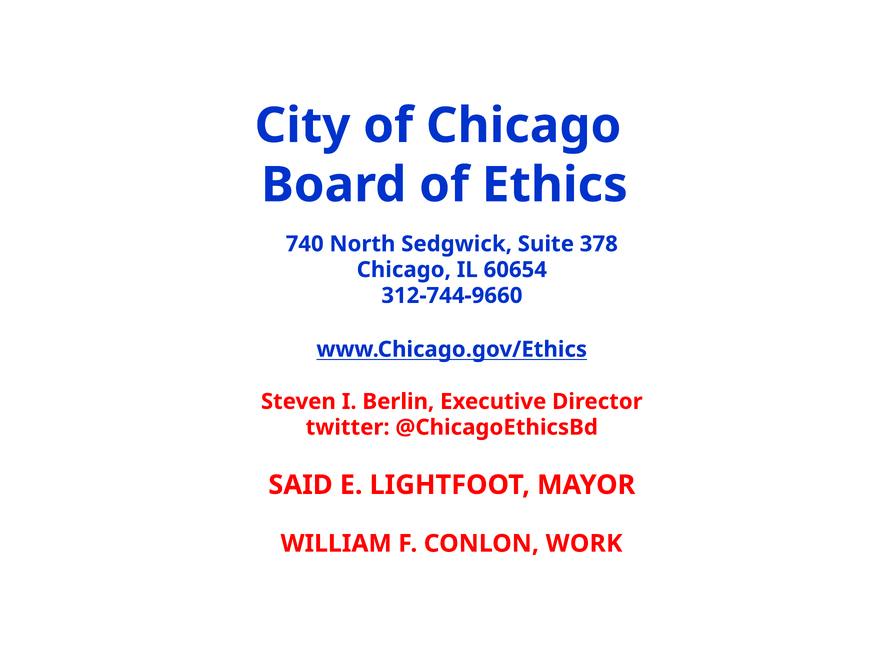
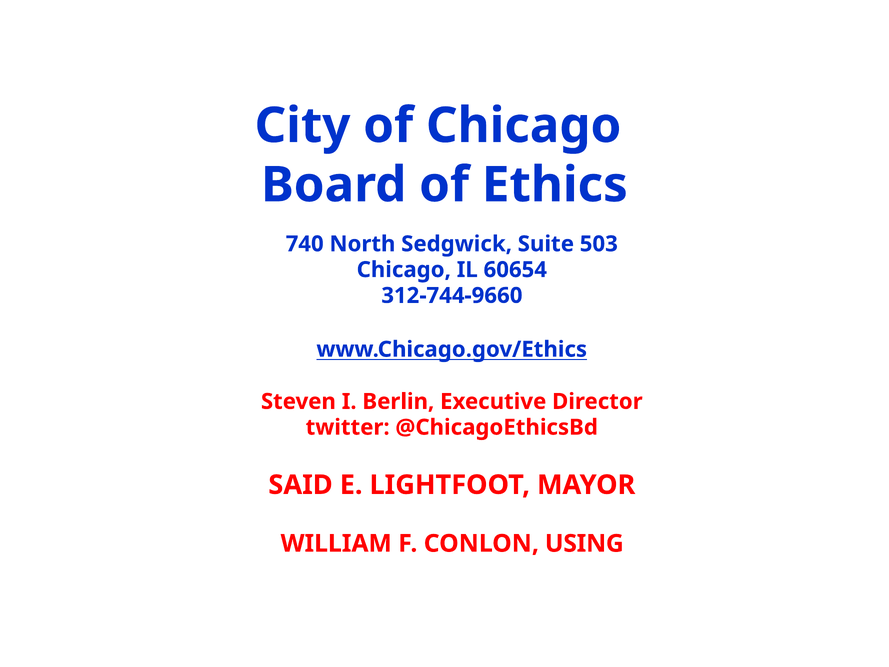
378: 378 -> 503
WORK: WORK -> USING
